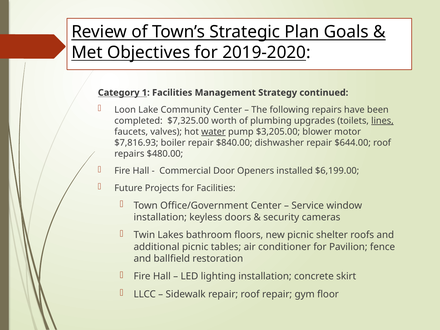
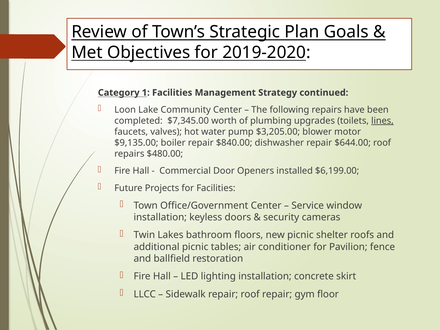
$7,325.00: $7,325.00 -> $7,345.00
water underline: present -> none
$7,816.93: $7,816.93 -> $9,135.00
